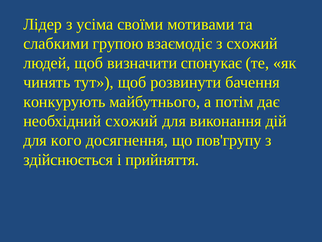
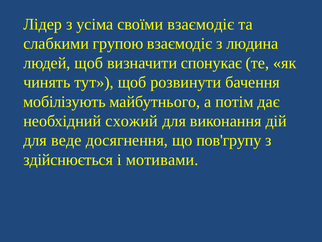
своїми мотивами: мотивами -> взаємодіє
з схожий: схожий -> людина
конкурують: конкурують -> мобілізують
кого: кого -> веде
прийняття: прийняття -> мотивами
